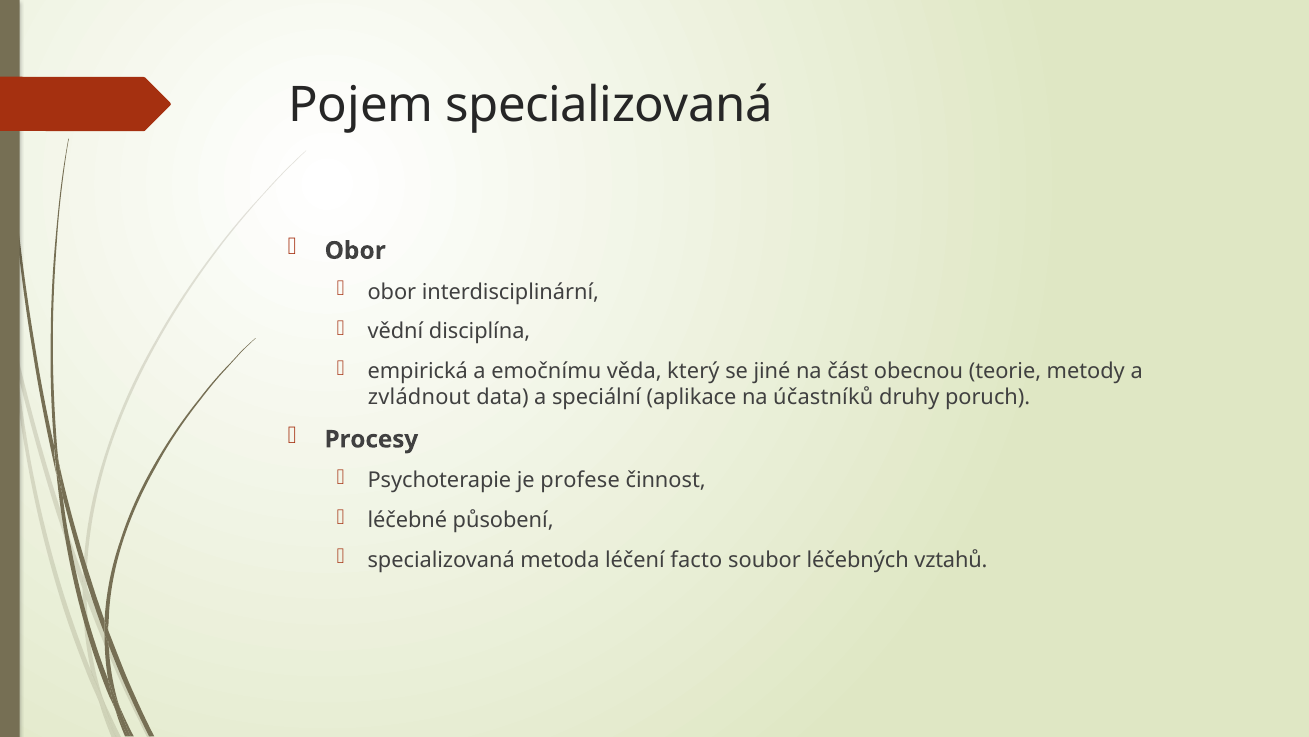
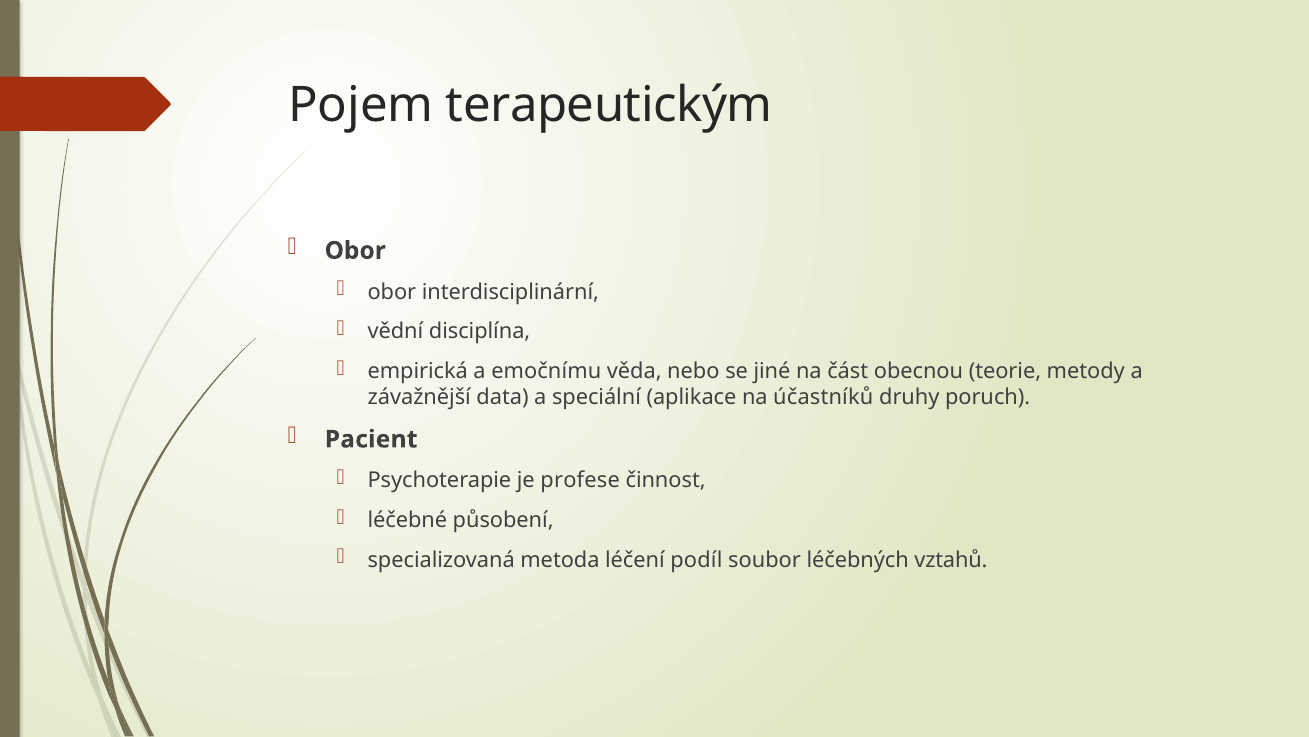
Pojem specializovaná: specializovaná -> terapeutickým
který: který -> nebo
zvládnout: zvládnout -> závažnější
Procesy: Procesy -> Pacient
facto: facto -> podíl
